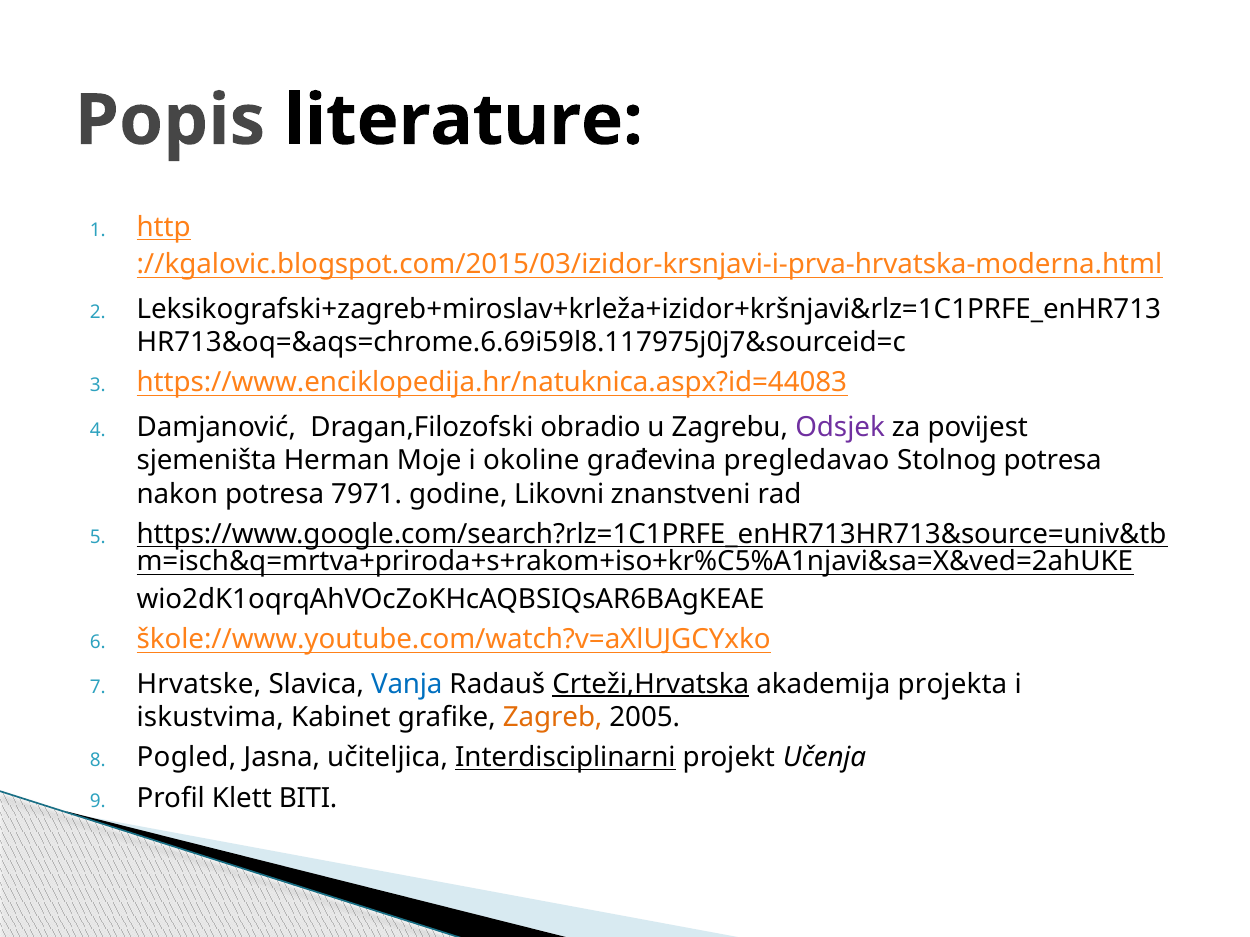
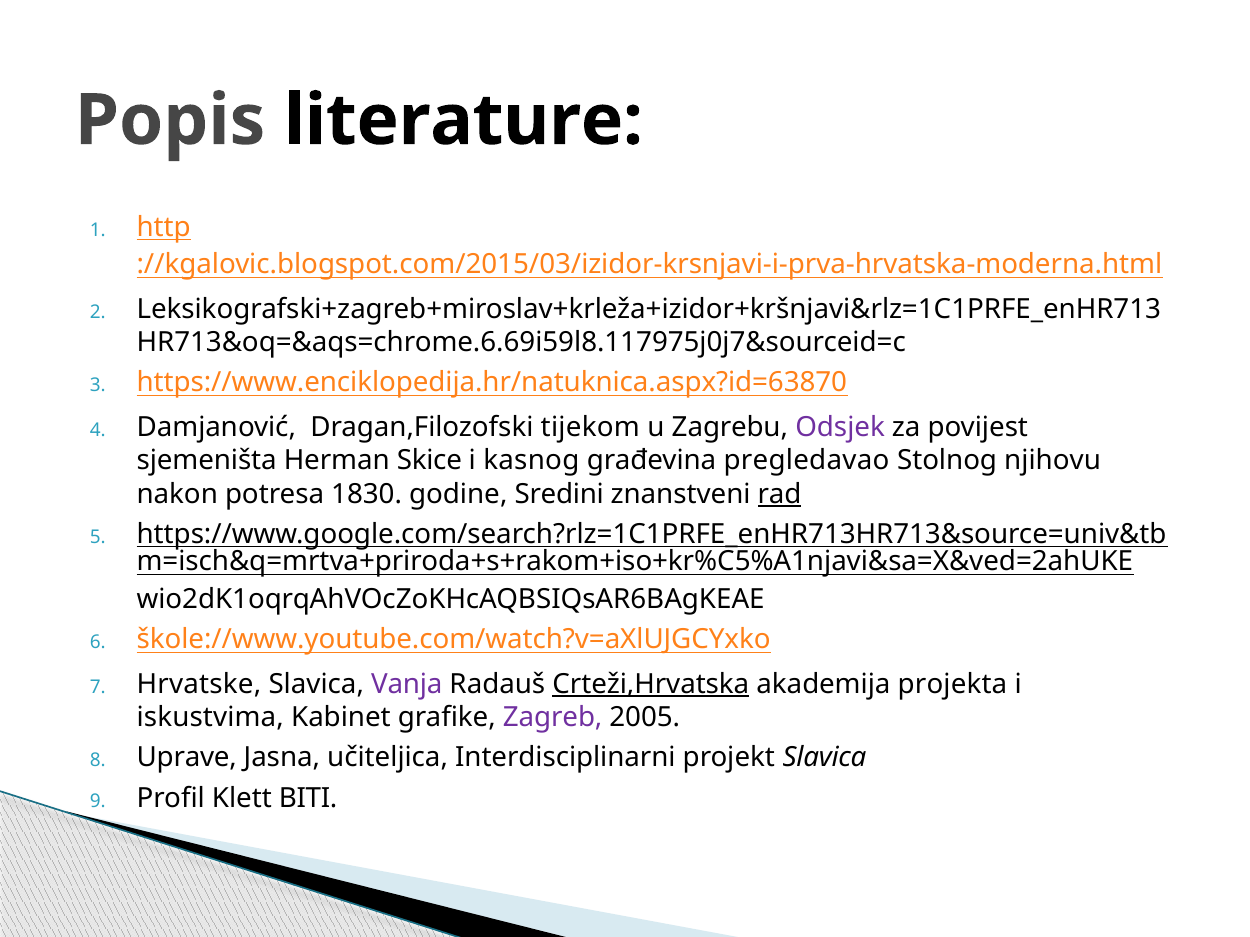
https://www.enciklopedija.hr/natuknica.aspx?id=44083: https://www.enciklopedija.hr/natuknica.aspx?id=44083 -> https://www.enciklopedija.hr/natuknica.aspx?id=63870
obradio: obradio -> tijekom
Moje: Moje -> Skice
okoline: okoline -> kasnog
Stolnog potresa: potresa -> njihovu
7971: 7971 -> 1830
Likovni: Likovni -> Sredini
rad underline: none -> present
Vanja colour: blue -> purple
Zagreb colour: orange -> purple
Pogled: Pogled -> Uprave
Interdisciplinarni underline: present -> none
projekt Učenja: Učenja -> Slavica
